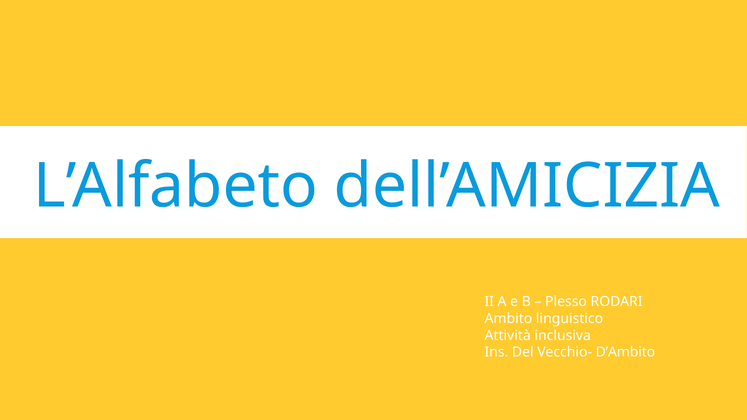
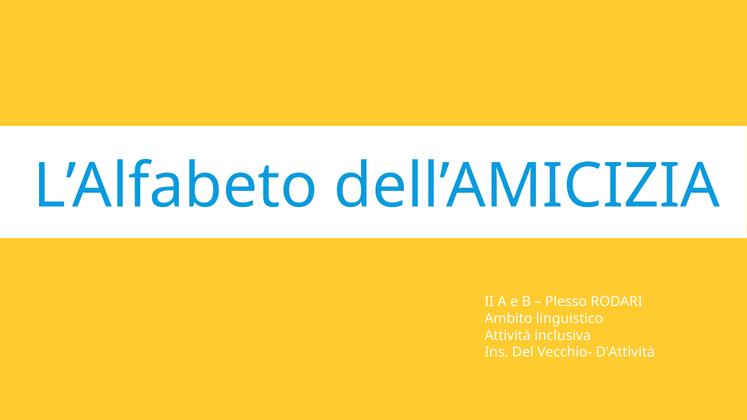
D’Ambito: D’Ambito -> D’Attività
